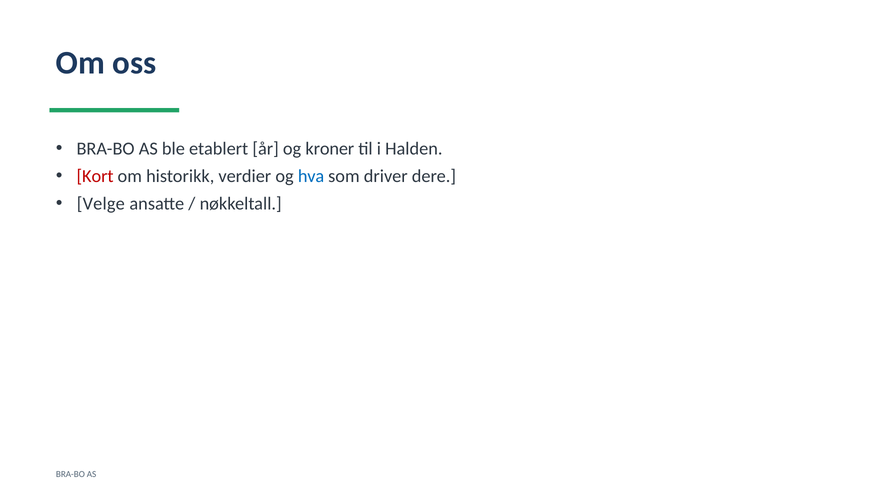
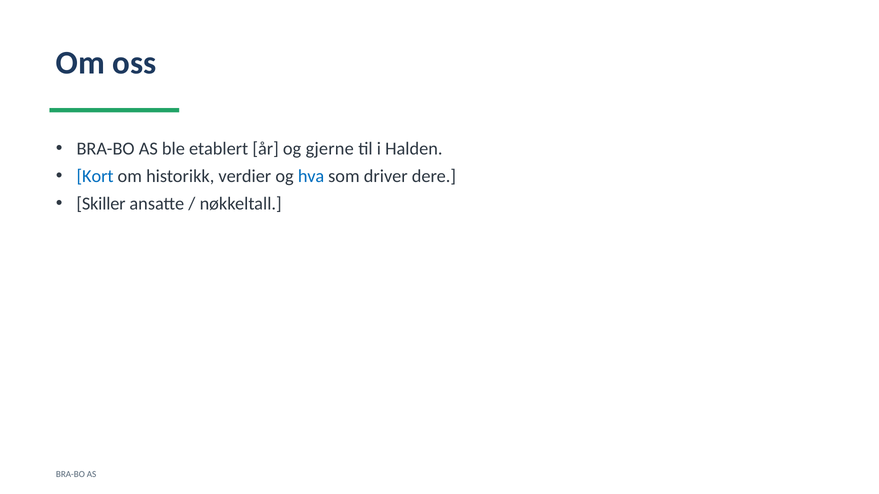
kroner: kroner -> gjerne
Kort colour: red -> blue
Velge: Velge -> Skiller
